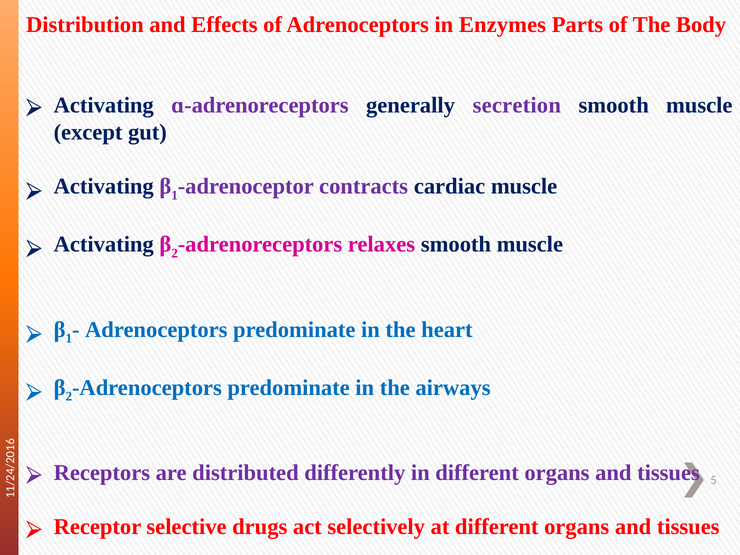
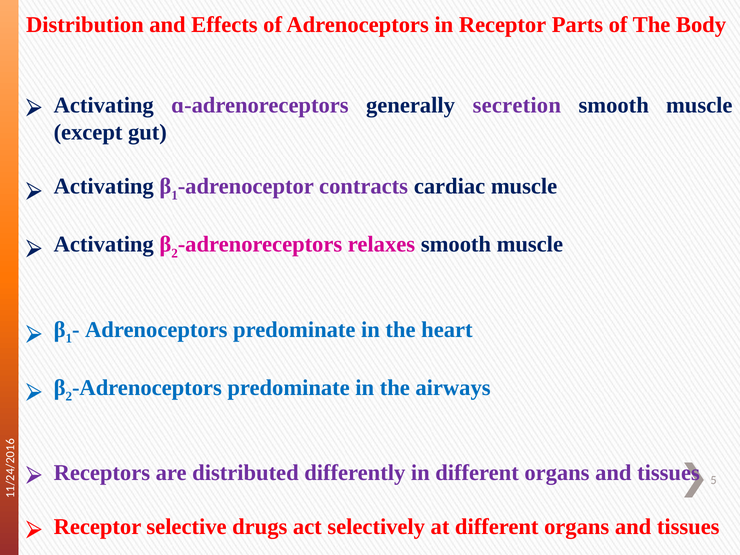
in Enzymes: Enzymes -> Receptor
